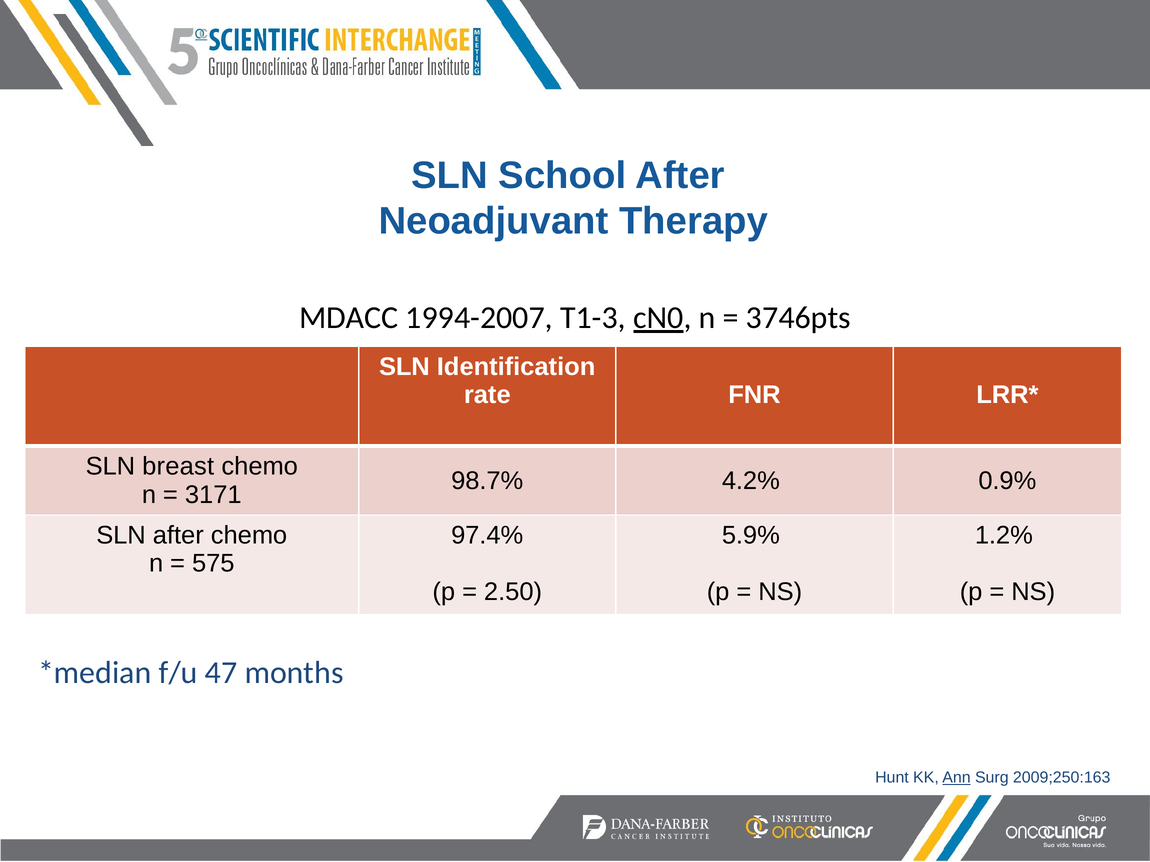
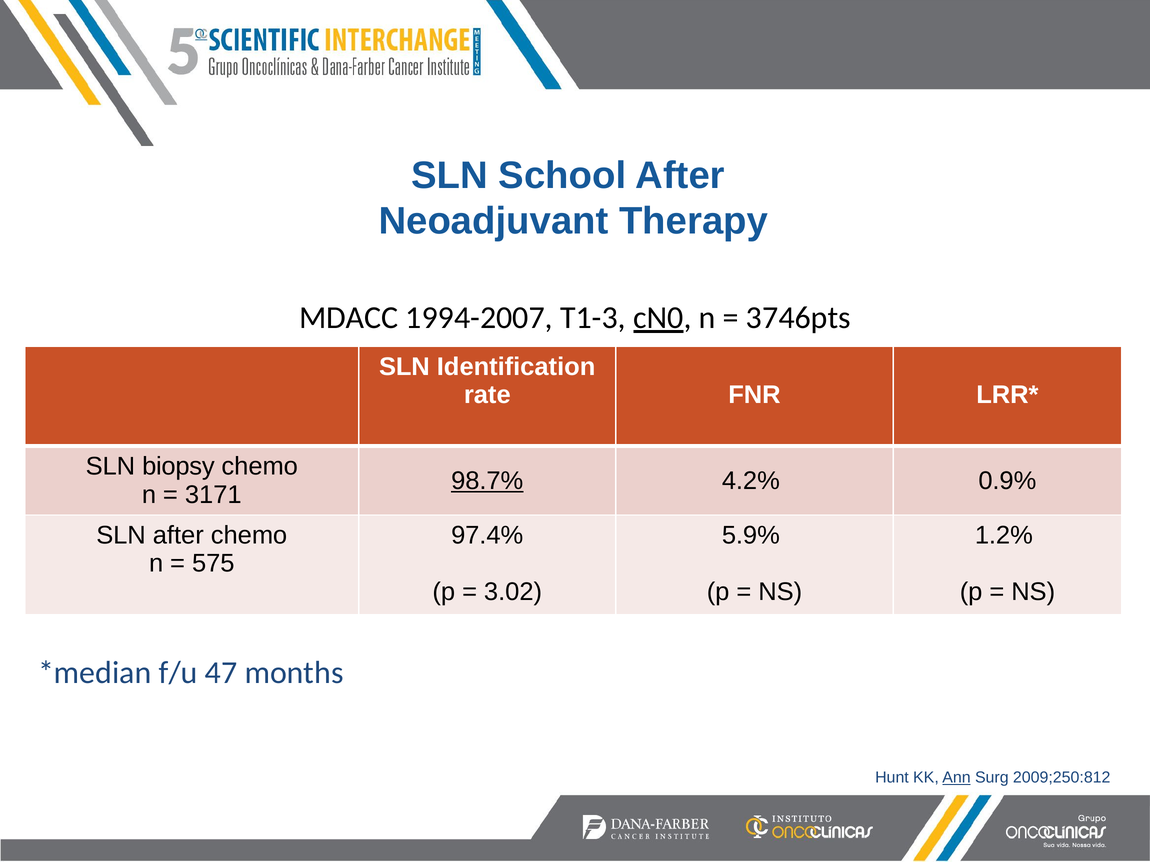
breast: breast -> biopsy
98.7% underline: none -> present
2.50: 2.50 -> 3.02
2009;250:163: 2009;250:163 -> 2009;250:812
